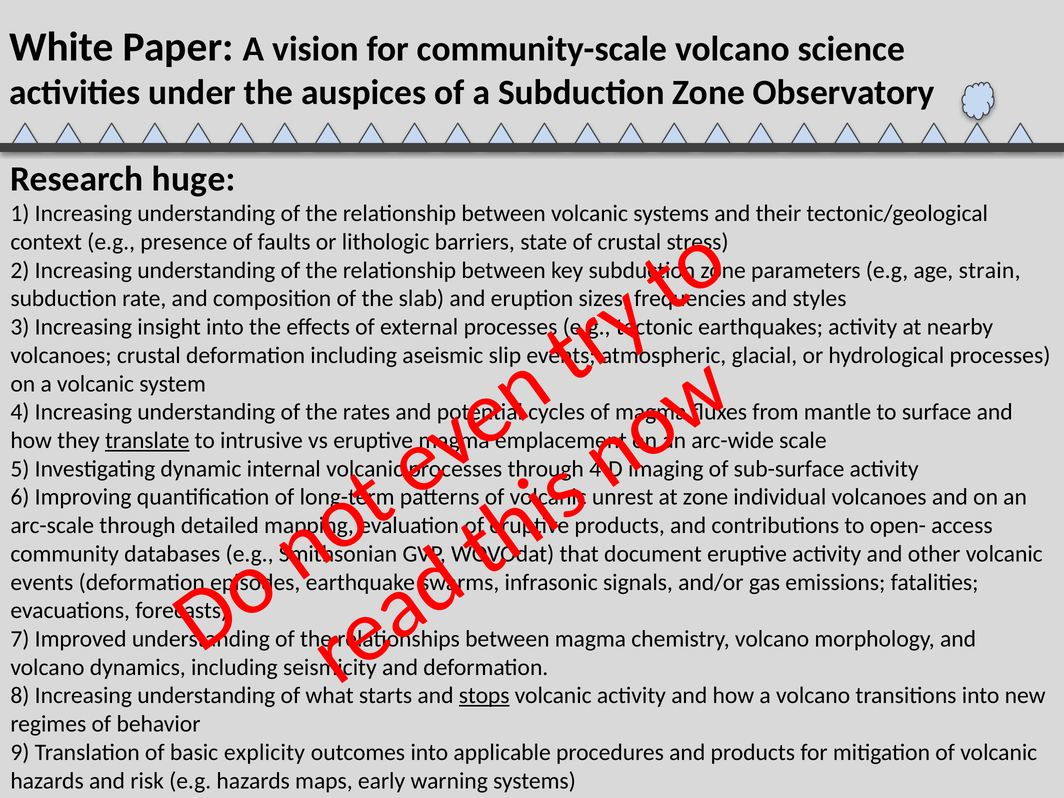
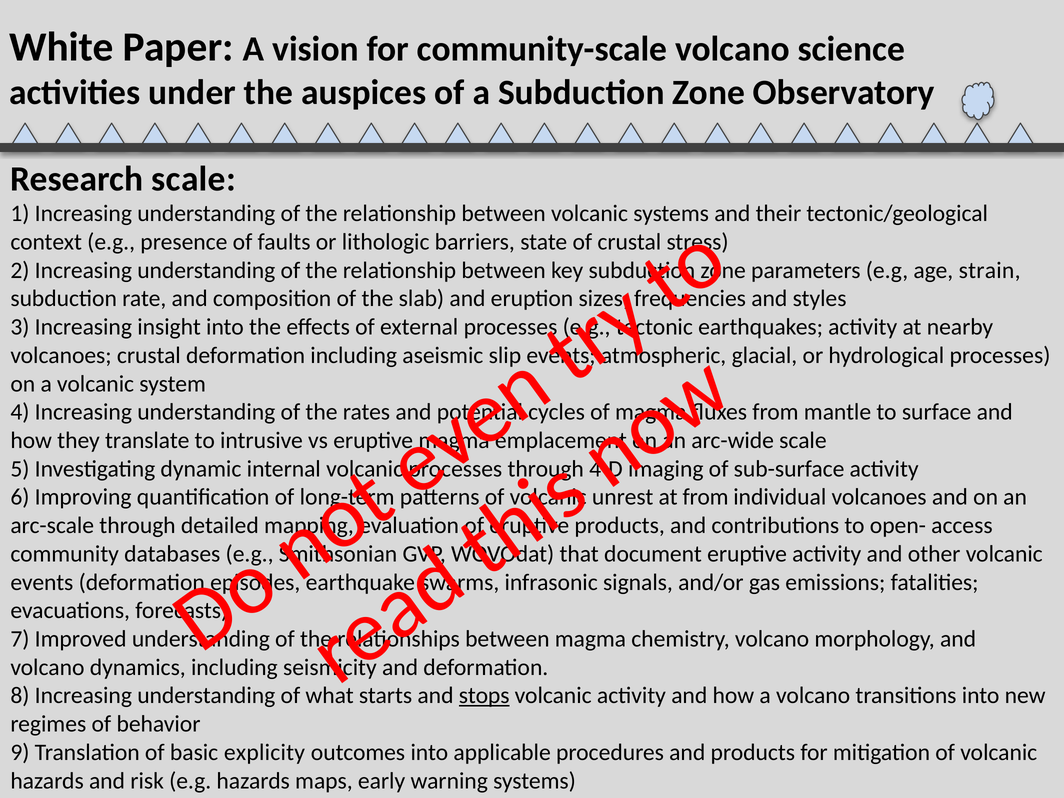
Research huge: huge -> scale
translate underline: present -> none
at zone: zone -> from
